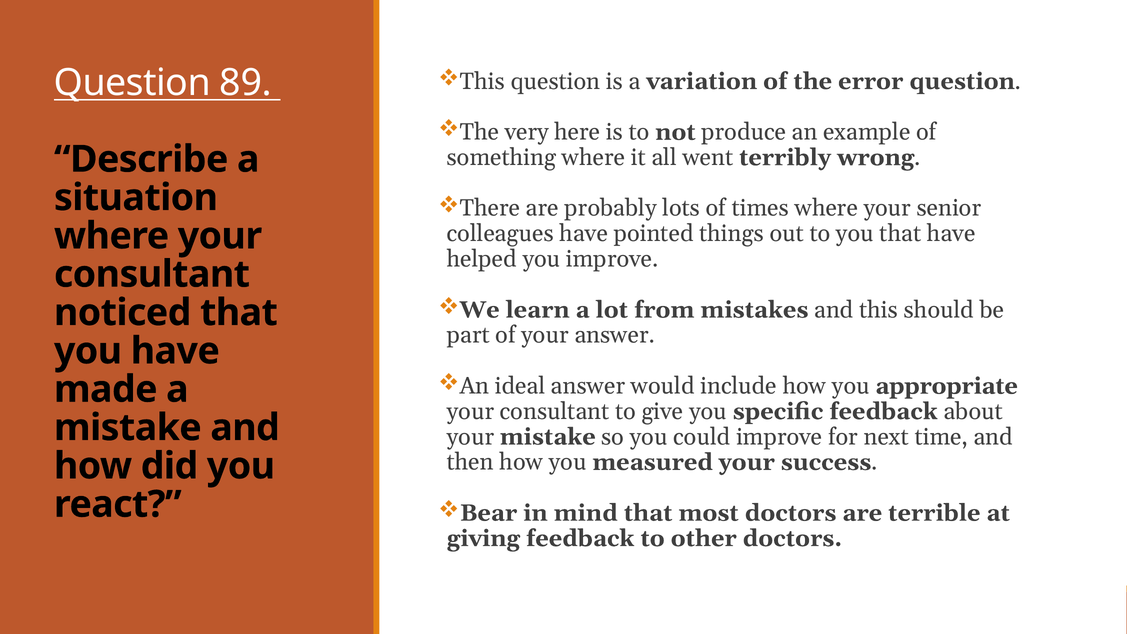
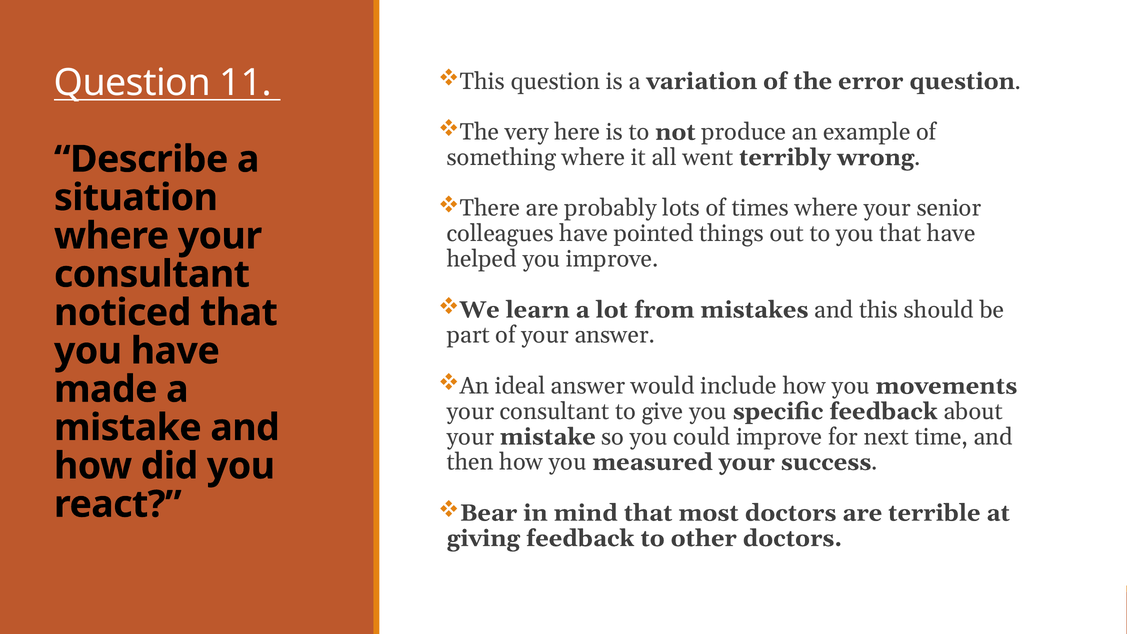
89: 89 -> 11
appropriate: appropriate -> movements
